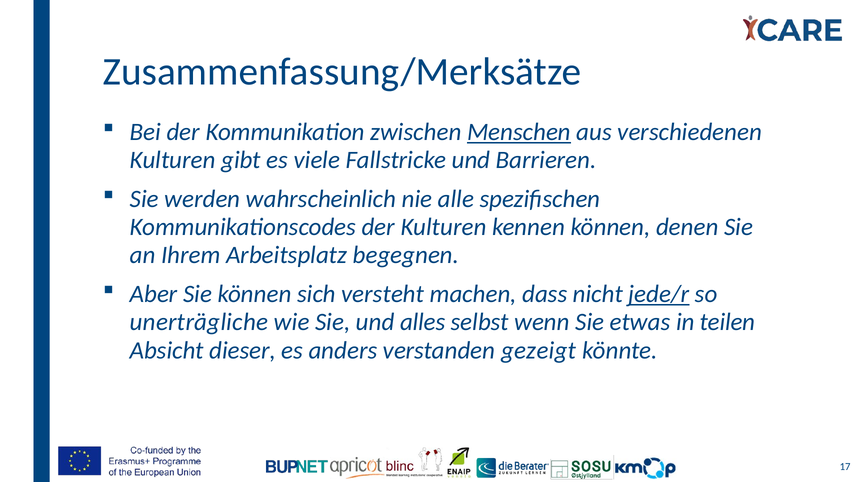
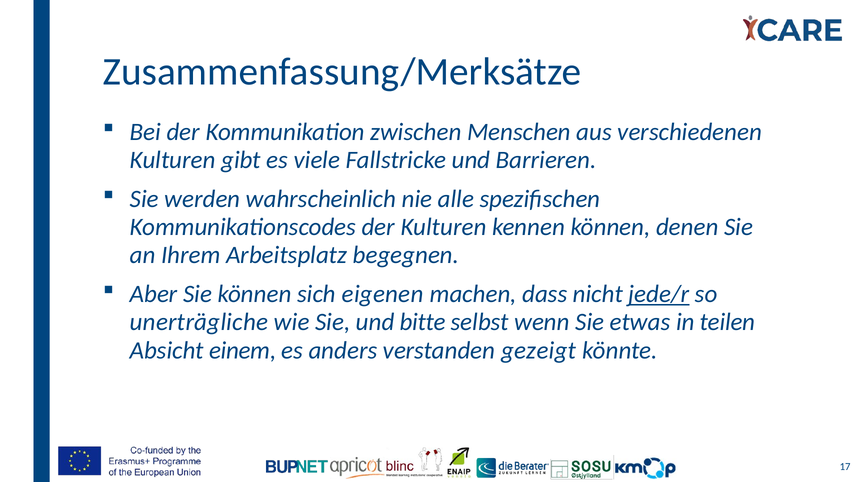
Menschen underline: present -> none
versteht: versteht -> eigenen
alles: alles -> bitte
dieser: dieser -> einem
